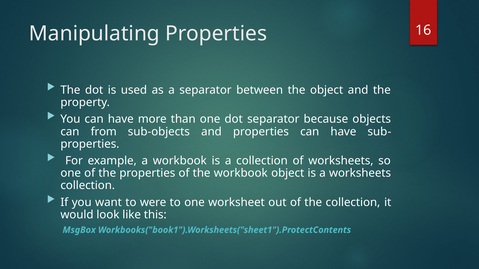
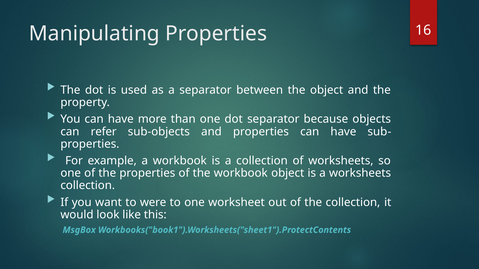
from: from -> refer
